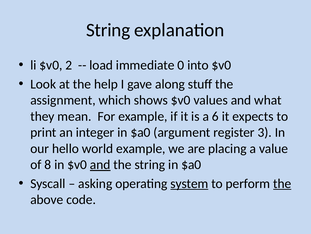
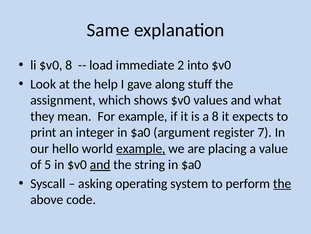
String at (108, 30): String -> Same
$v0 2: 2 -> 8
0: 0 -> 2
a 6: 6 -> 8
3: 3 -> 7
example at (141, 148) underline: none -> present
8: 8 -> 5
system underline: present -> none
